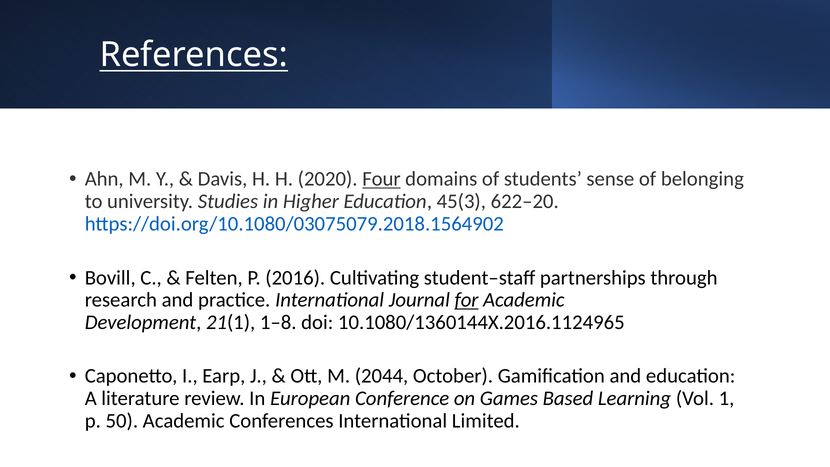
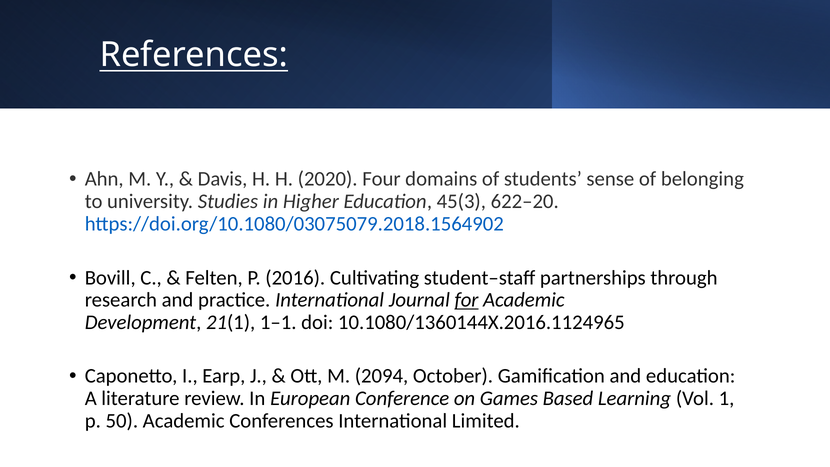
Four underline: present -> none
1–8: 1–8 -> 1–1
2044: 2044 -> 2094
